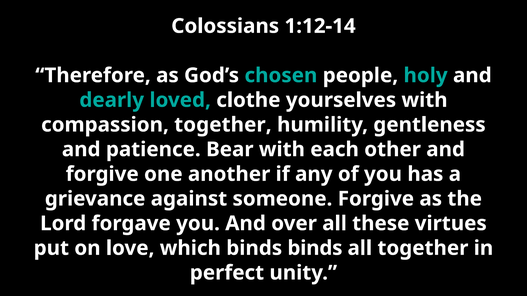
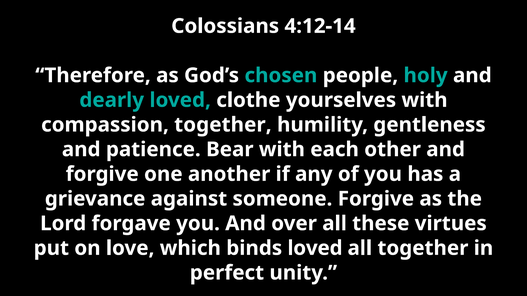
1:12-14: 1:12-14 -> 4:12-14
binds binds: binds -> loved
